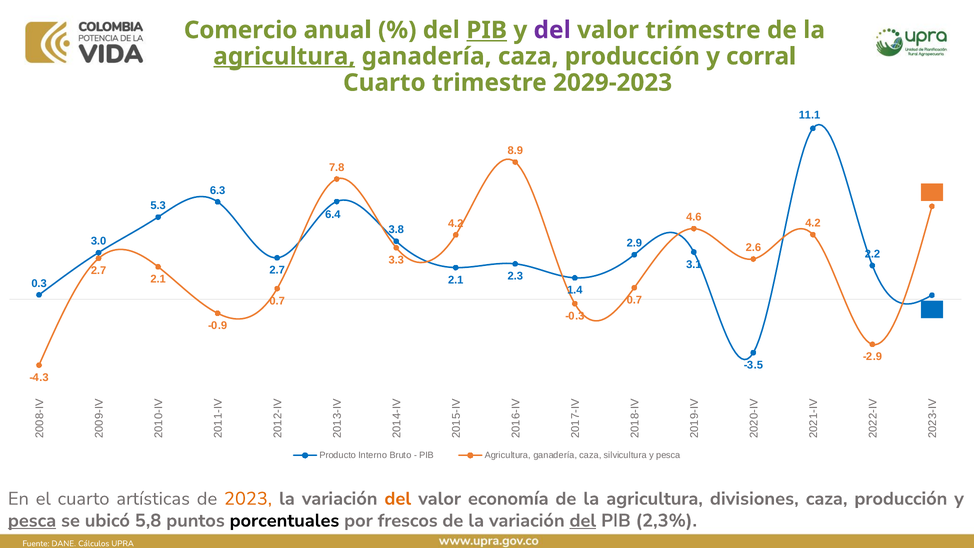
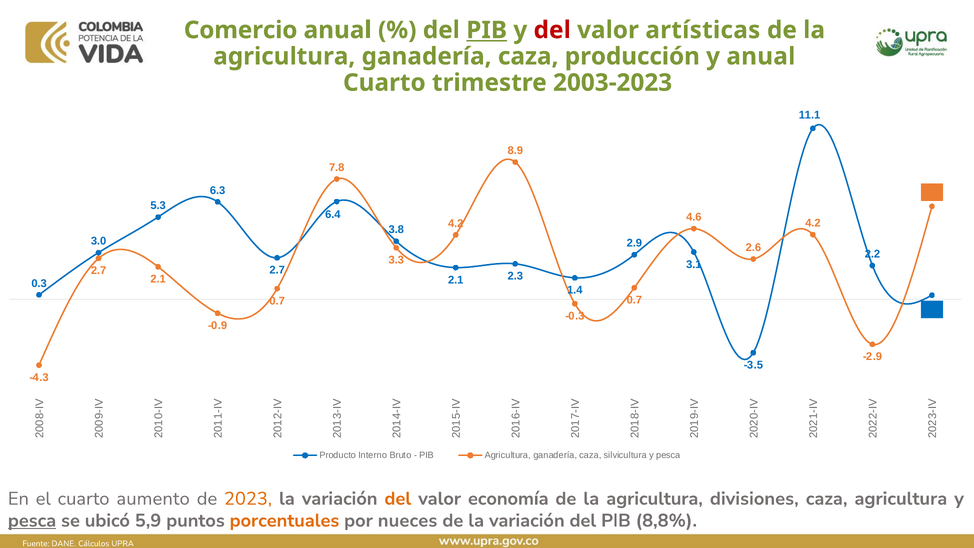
del at (552, 30) colour: purple -> red
valor trimestre: trimestre -> artísticas
agricultura at (284, 56) underline: present -> none
y corral: corral -> anual
2029-2023: 2029-2023 -> 2003-2023
artísticas: artísticas -> aumento
producción at (901, 499): producción -> agricultura
5,8: 5,8 -> 5,9
porcentuales colour: black -> orange
frescos: frescos -> nueces
del at (583, 520) underline: present -> none
2,3%: 2,3% -> 8,8%
